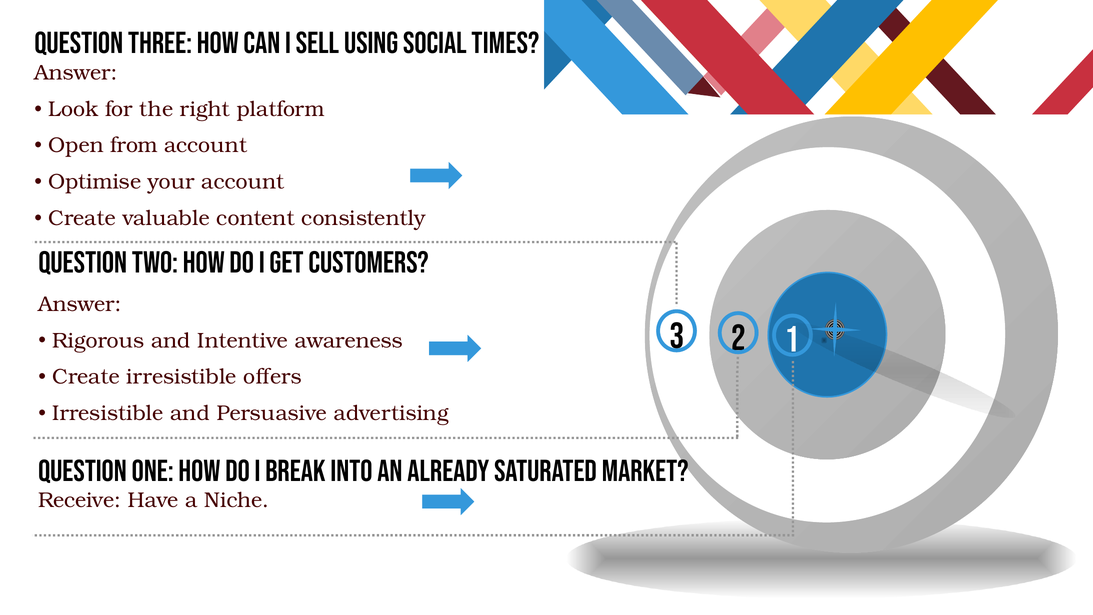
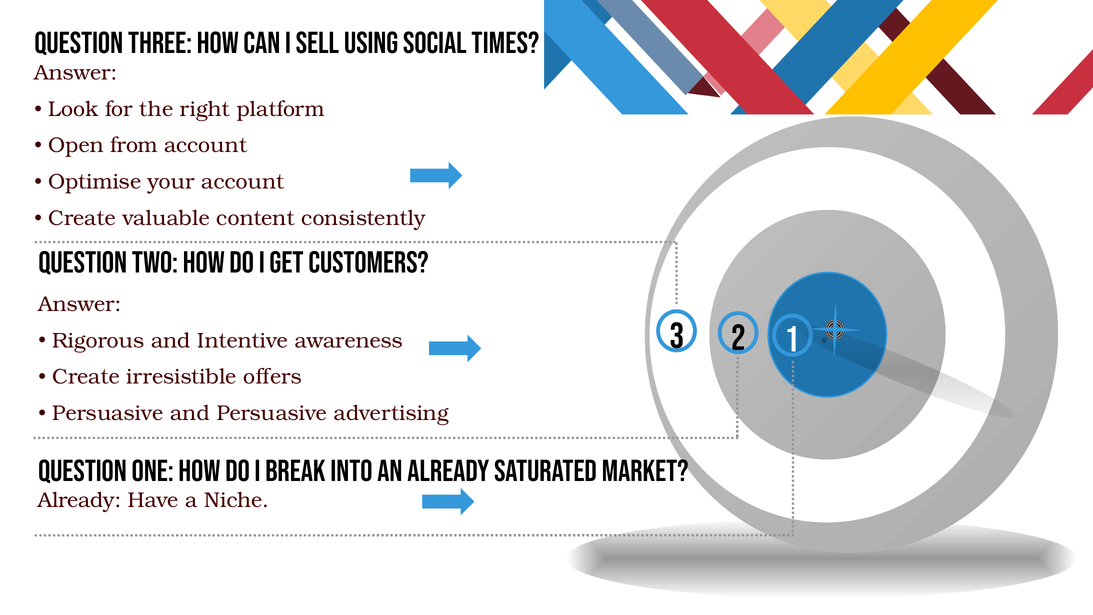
Irresistible at (108, 413): Irresistible -> Persuasive
Receive at (80, 500): Receive -> Already
